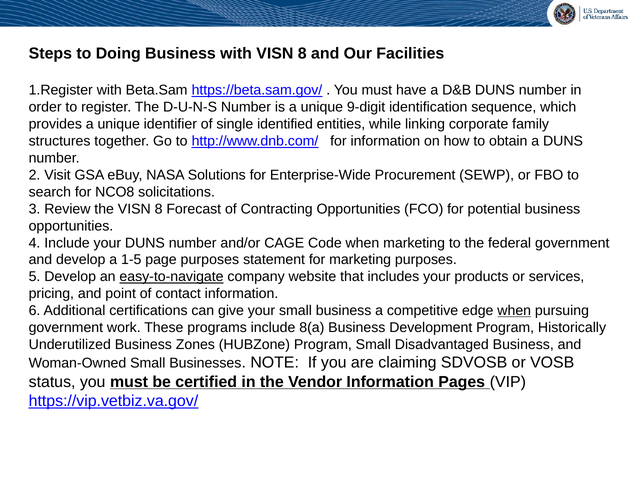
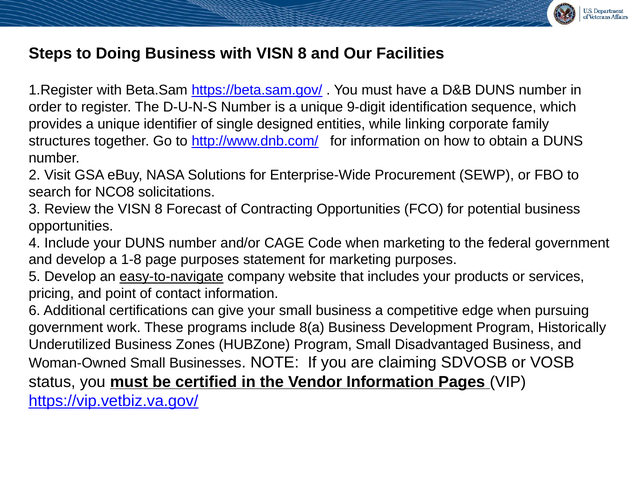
identified: identified -> designed
1-5: 1-5 -> 1-8
when at (514, 311) underline: present -> none
